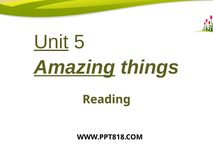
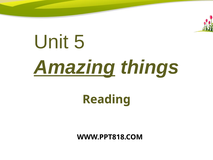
Unit underline: present -> none
